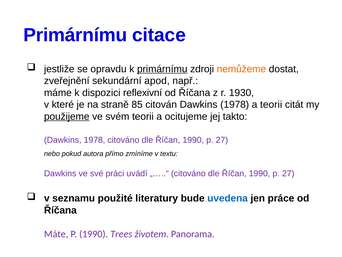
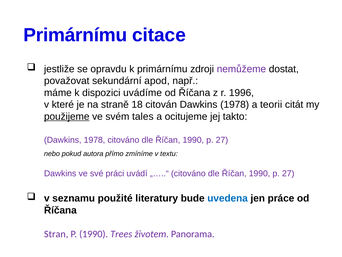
primárnímu at (162, 69) underline: present -> none
nemůžeme colour: orange -> purple
zveřejnění: zveřejnění -> považovat
reflexivní: reflexivní -> uvádíme
1930: 1930 -> 1996
85: 85 -> 18
svém teorii: teorii -> tales
Máte: Máte -> Stran
